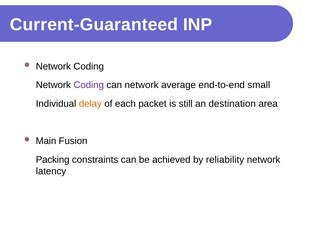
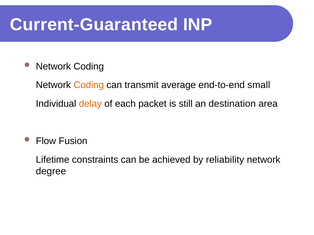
Coding at (89, 85) colour: purple -> orange
can network: network -> transmit
Main: Main -> Flow
Packing: Packing -> Lifetime
latency: latency -> degree
